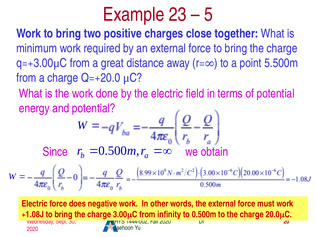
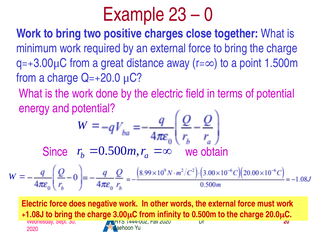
5: 5 -> 0
5.500m: 5.500m -> 1.500m
